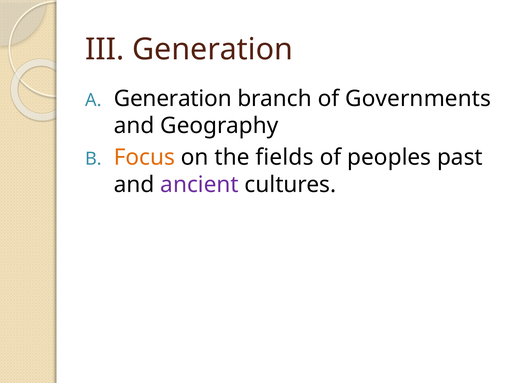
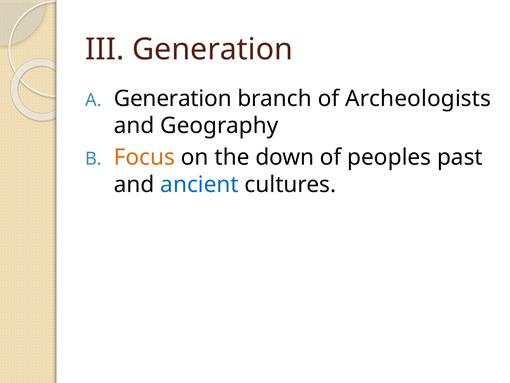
Governments: Governments -> Archeologists
fields: fields -> down
ancient colour: purple -> blue
